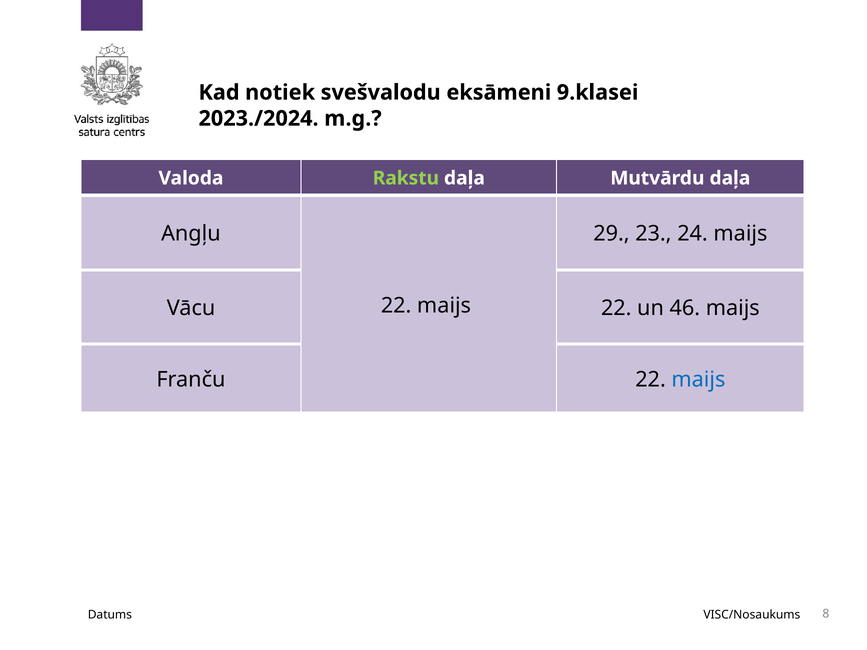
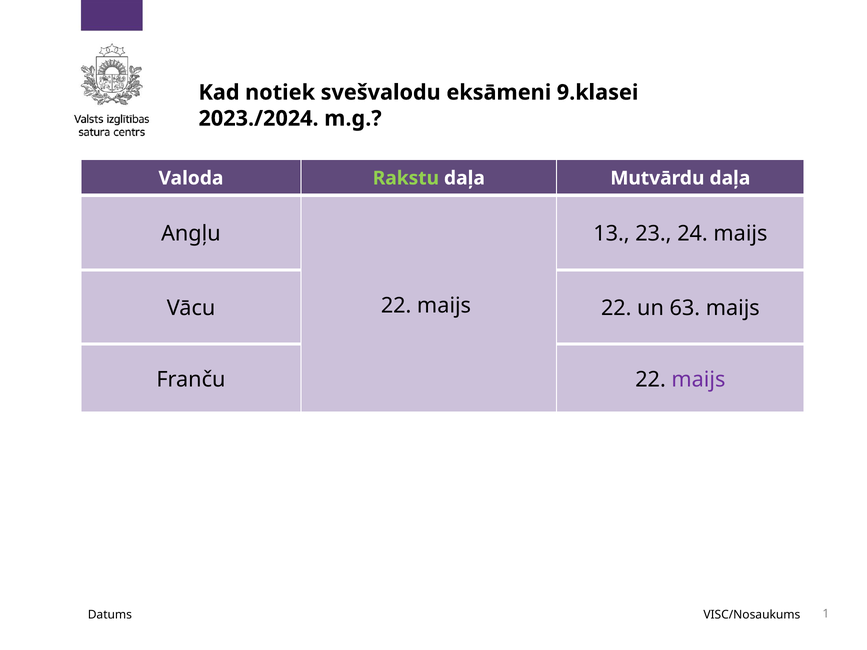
29: 29 -> 13
46: 46 -> 63
maijs at (698, 380) colour: blue -> purple
8: 8 -> 1
